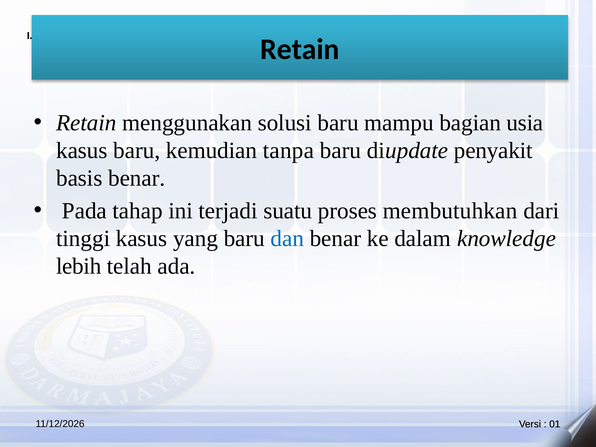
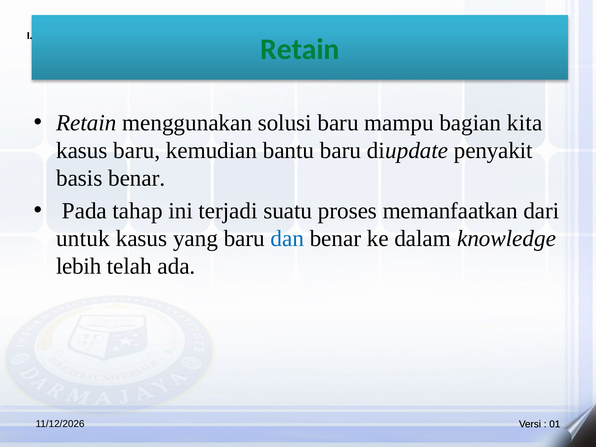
Retain at (300, 49) colour: black -> green
usia: usia -> kita
tanpa: tanpa -> bantu
membutuhkan: membutuhkan -> memanfaatkan
tinggi: tinggi -> untuk
